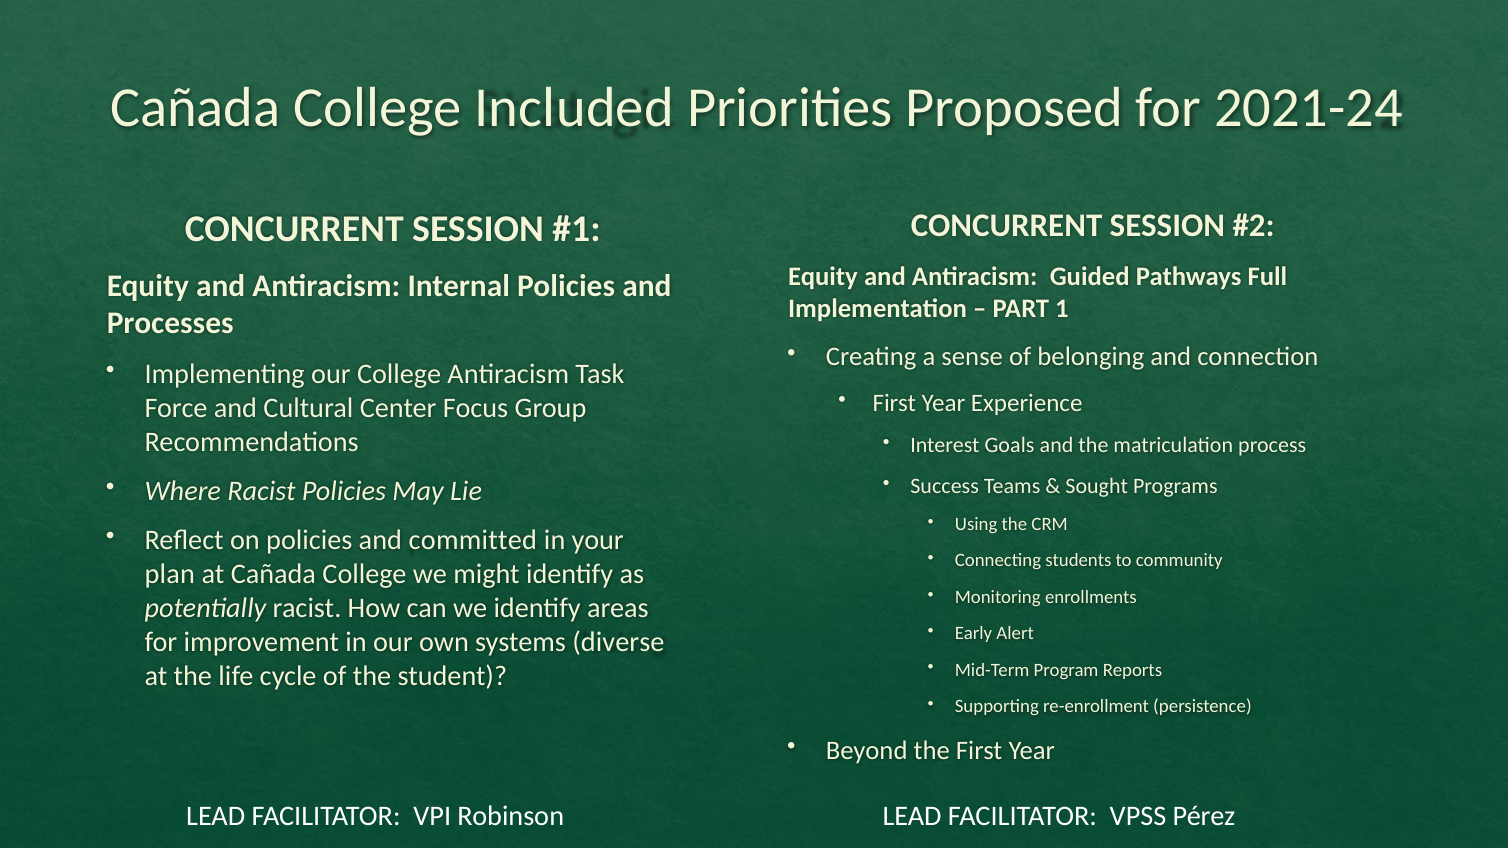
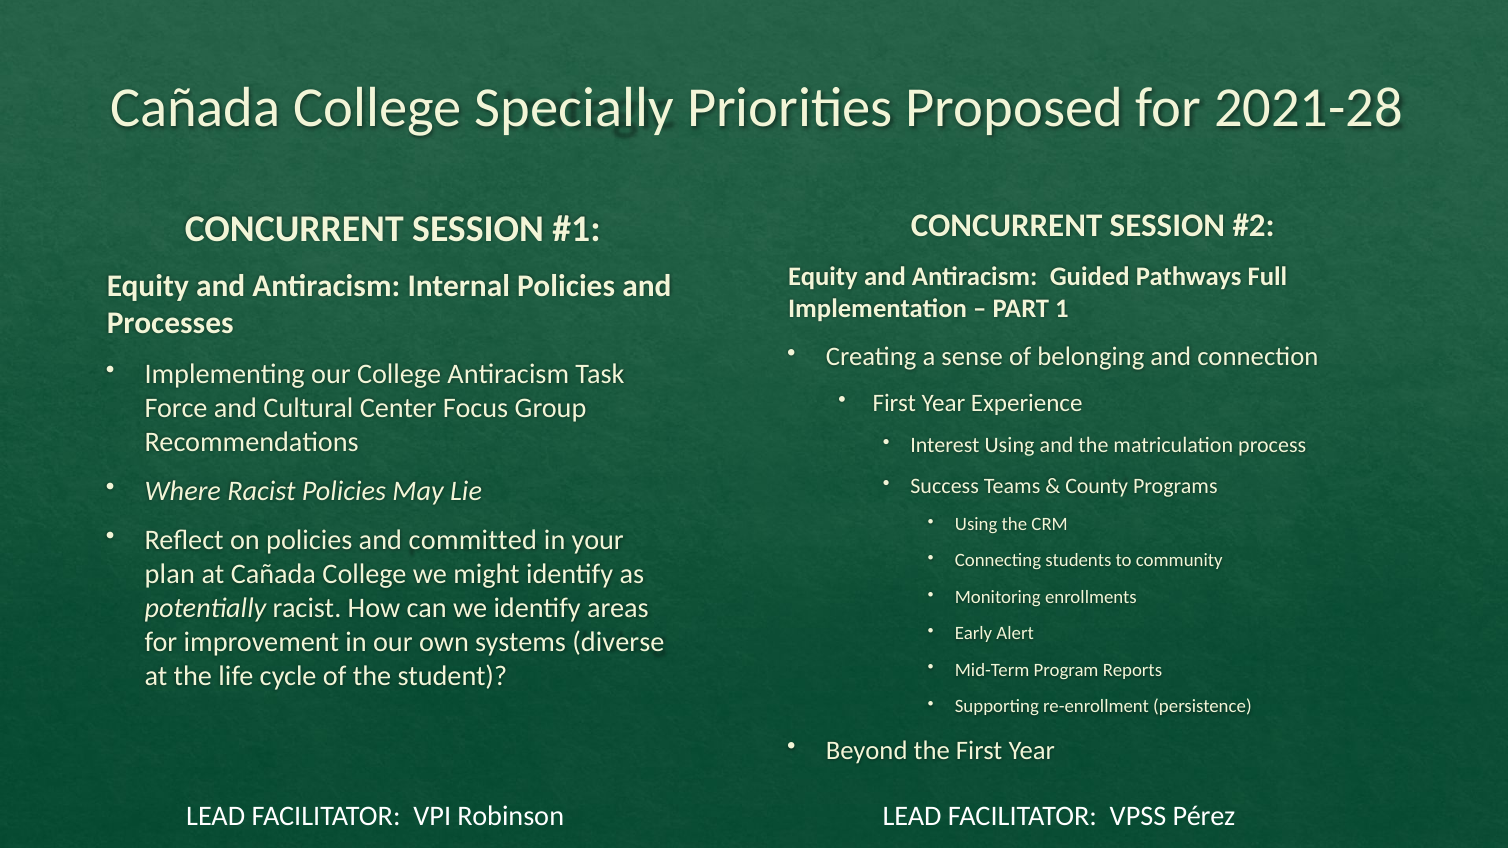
Included: Included -> Specially
2021-24: 2021-24 -> 2021-28
Interest Goals: Goals -> Using
Sought: Sought -> County
